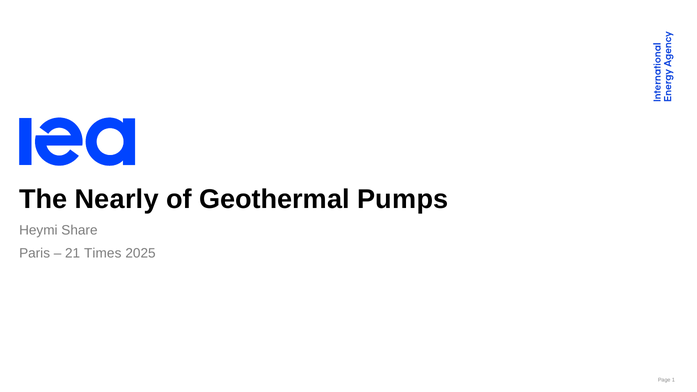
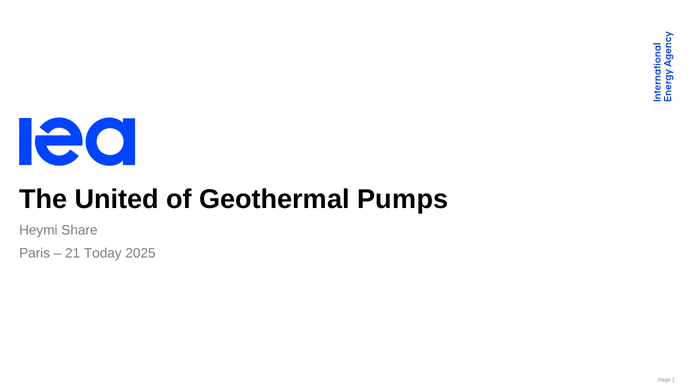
Nearly: Nearly -> United
Times: Times -> Today
